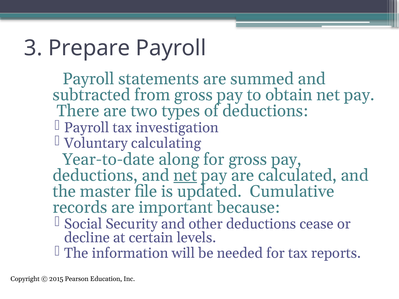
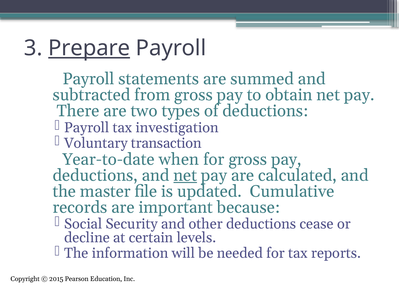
Prepare underline: none -> present
calculating: calculating -> transaction
along: along -> when
